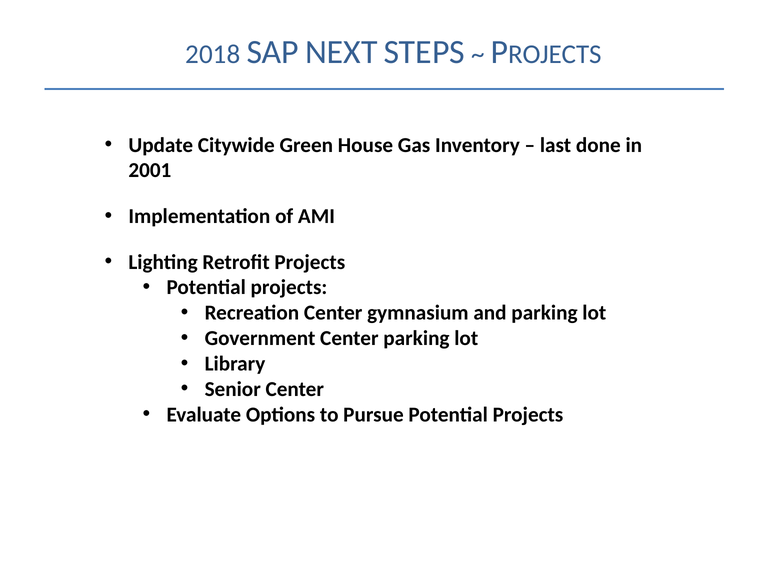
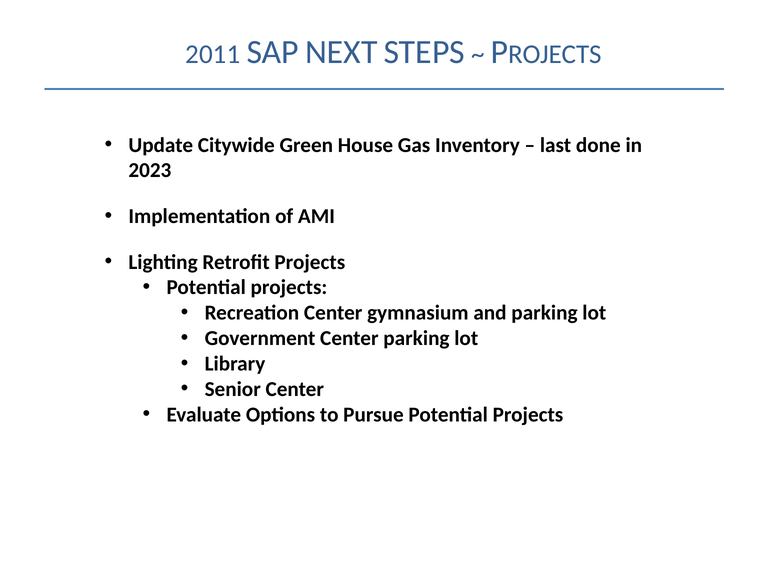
2018: 2018 -> 2011
2001: 2001 -> 2023
